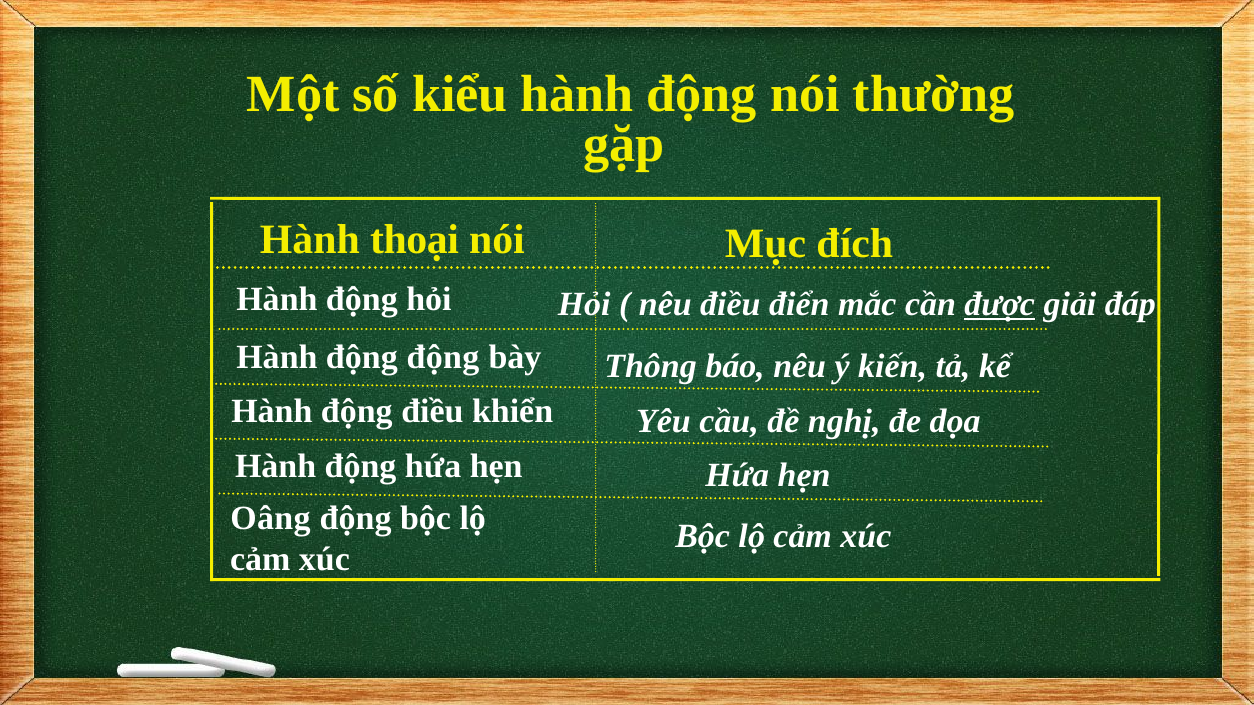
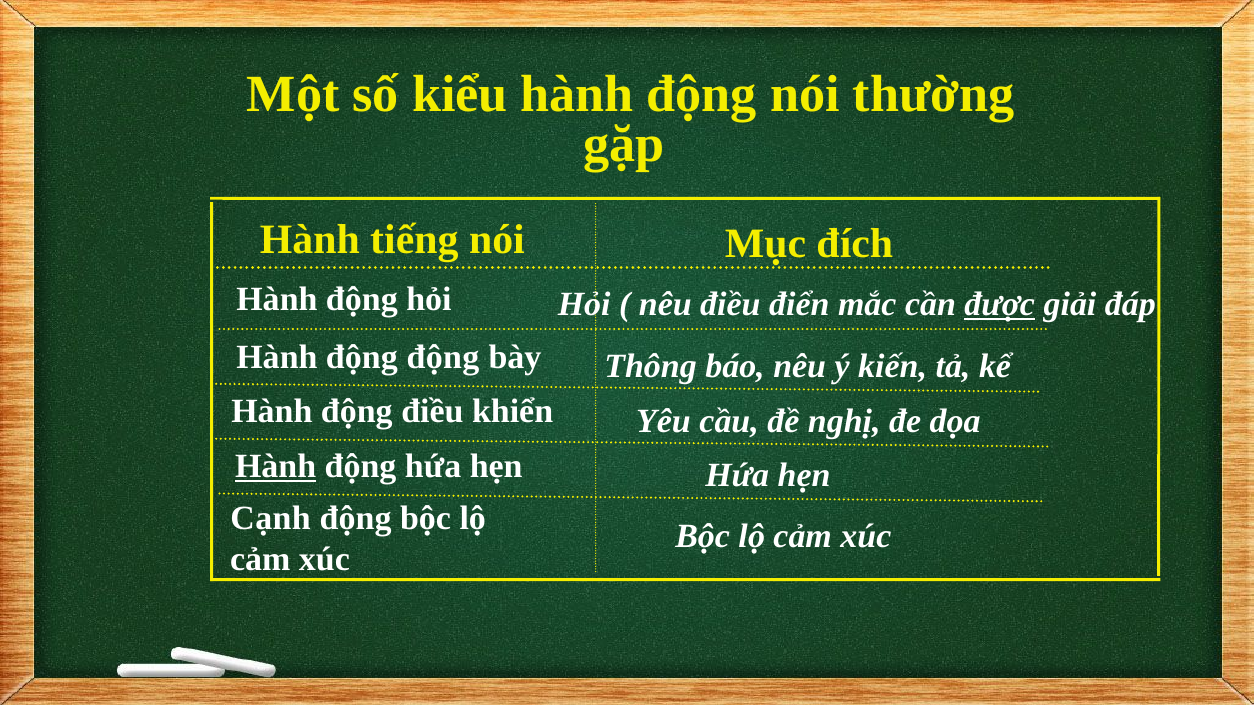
thoại: thoại -> tiếng
Hành at (276, 466) underline: none -> present
Oâng: Oâng -> Cạnh
